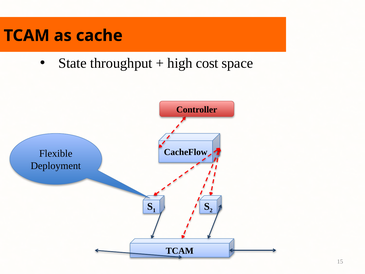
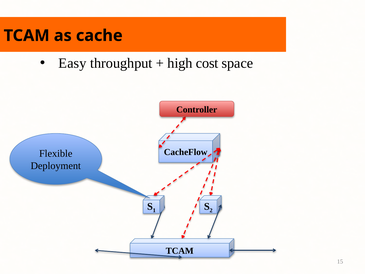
State: State -> Easy
